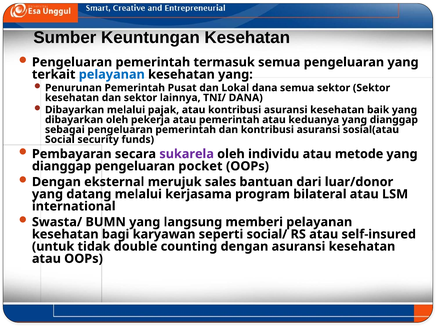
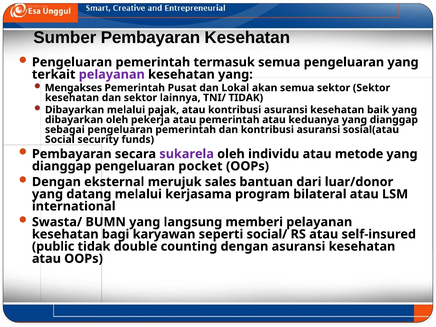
Sumber Keuntungan: Keuntungan -> Pembayaran
pelayanan at (112, 74) colour: blue -> purple
Penurunan: Penurunan -> Mengakses
Lokal dana: dana -> akan
TNI/ DANA: DANA -> TIDAK
untuk: untuk -> public
